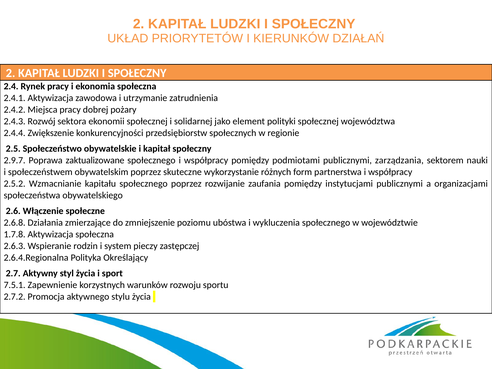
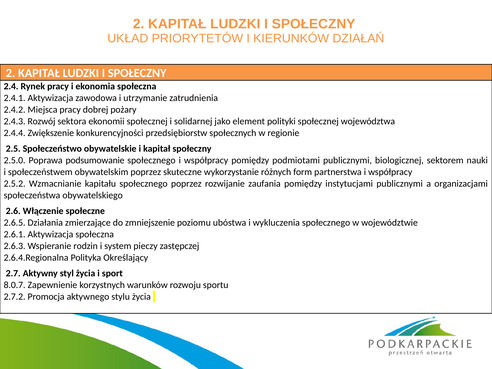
2.9.7: 2.9.7 -> 2.5.0
zaktualizowane: zaktualizowane -> podsumowanie
zarządzania: zarządzania -> biologicznej
2.6.8: 2.6.8 -> 2.6.5
1.7.8: 1.7.8 -> 2.6.1
7.5.1: 7.5.1 -> 8.0.7
